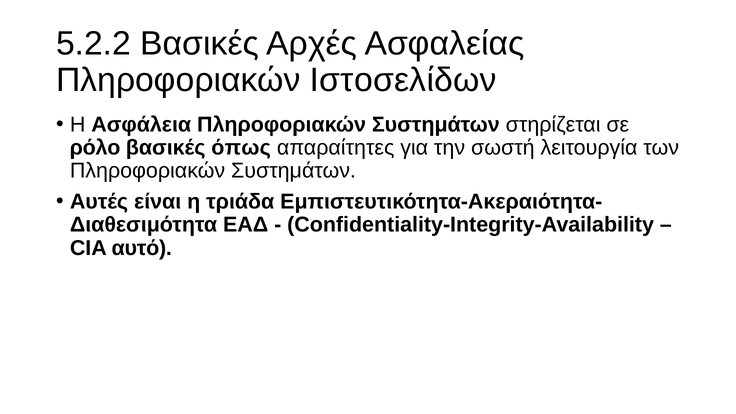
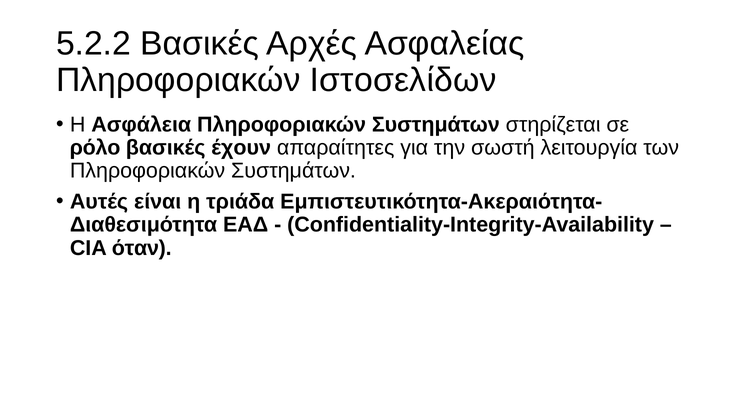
όπως: όπως -> έχουν
αυτό: αυτό -> όταν
